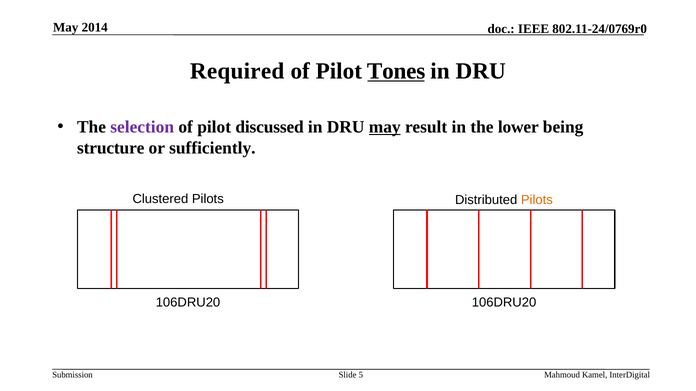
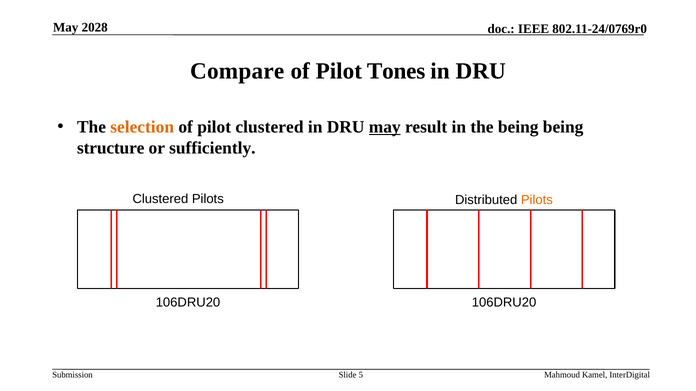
2014: 2014 -> 2028
Required: Required -> Compare
Tones underline: present -> none
selection colour: purple -> orange
pilot discussed: discussed -> clustered
the lower: lower -> being
